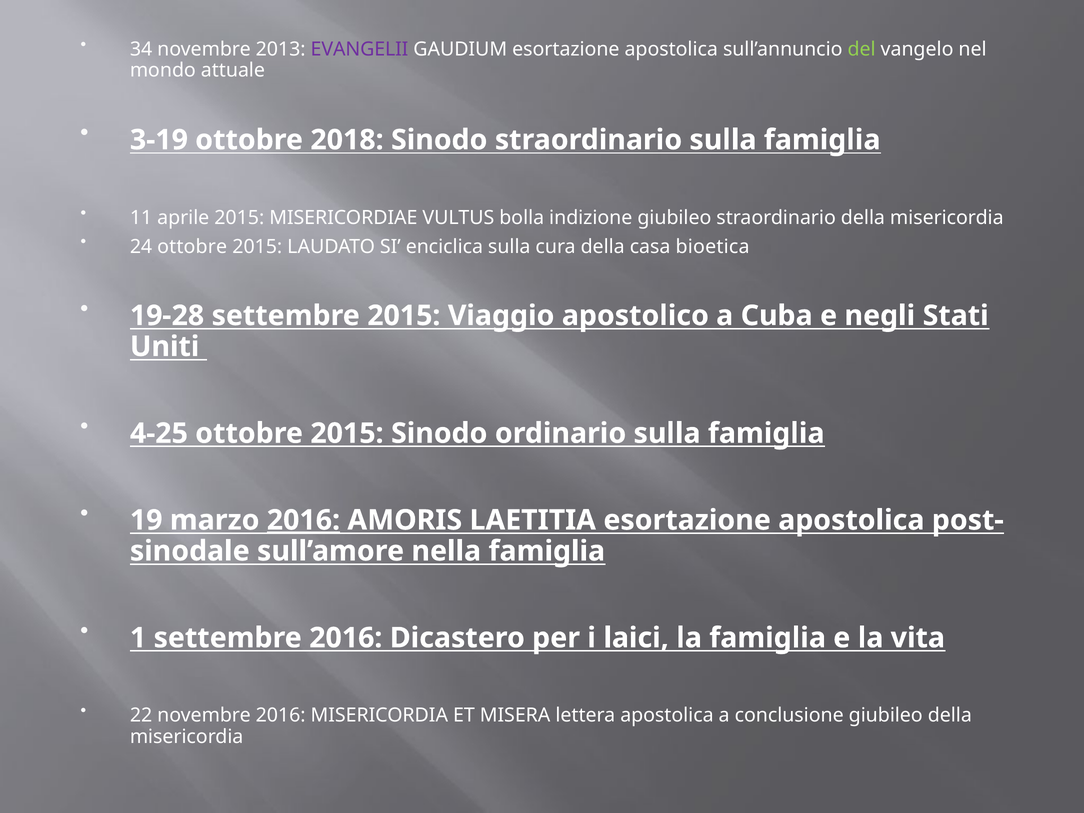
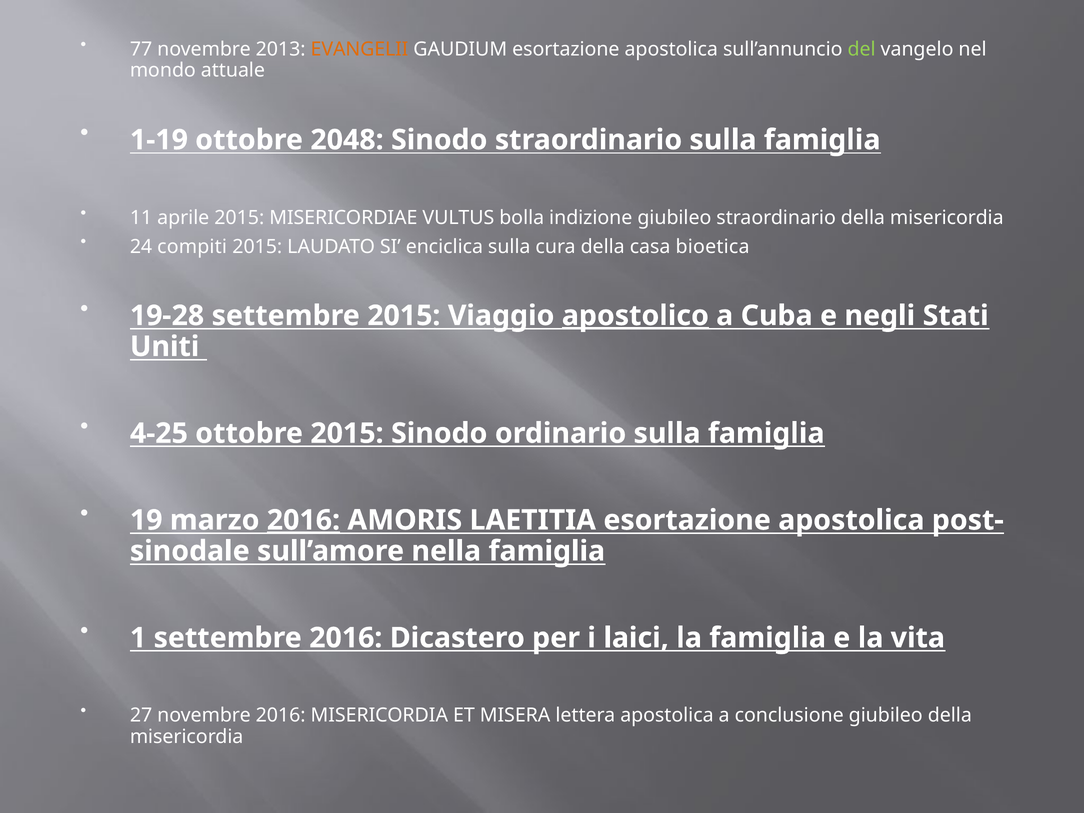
34: 34 -> 77
EVANGELII colour: purple -> orange
3-19: 3-19 -> 1-19
2018: 2018 -> 2048
24 ottobre: ottobre -> compiti
apostolico underline: none -> present
22: 22 -> 27
